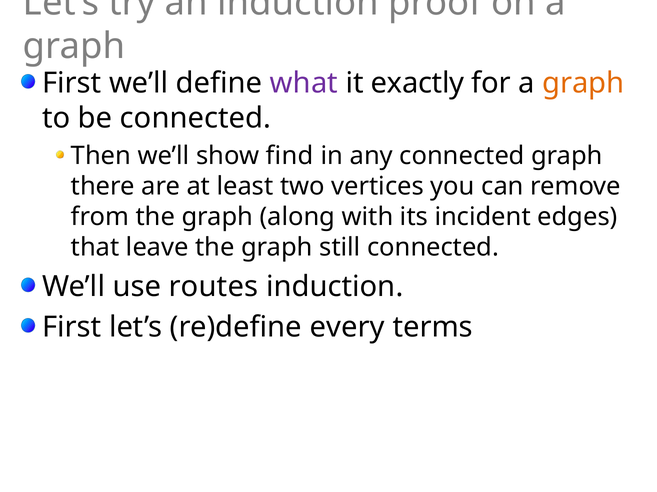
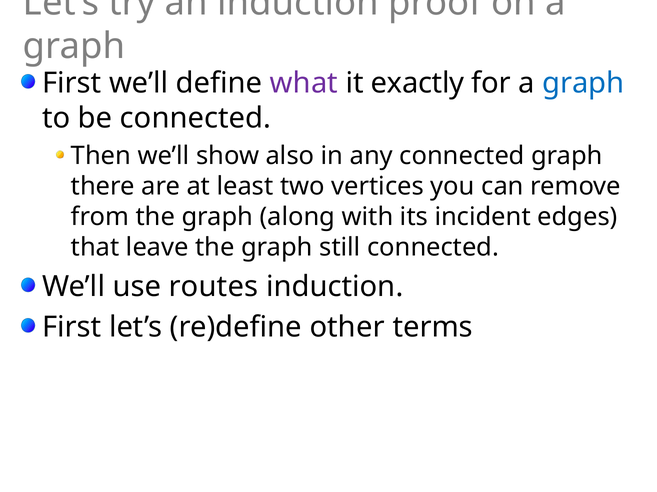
graph at (583, 83) colour: orange -> blue
find: find -> also
every: every -> other
